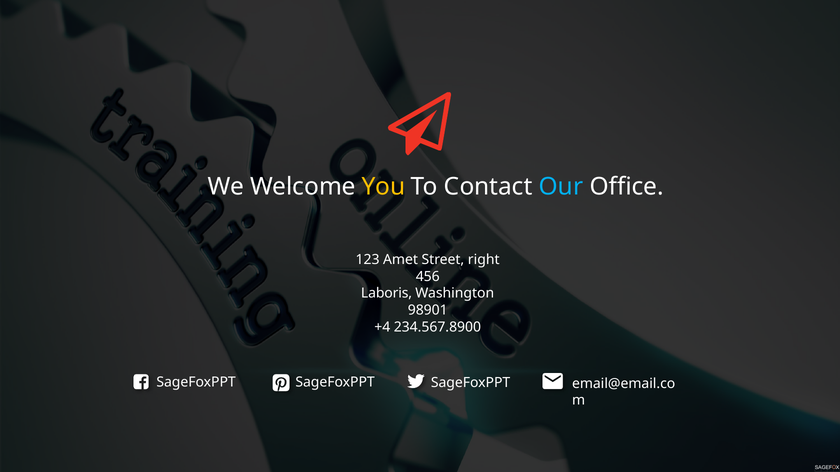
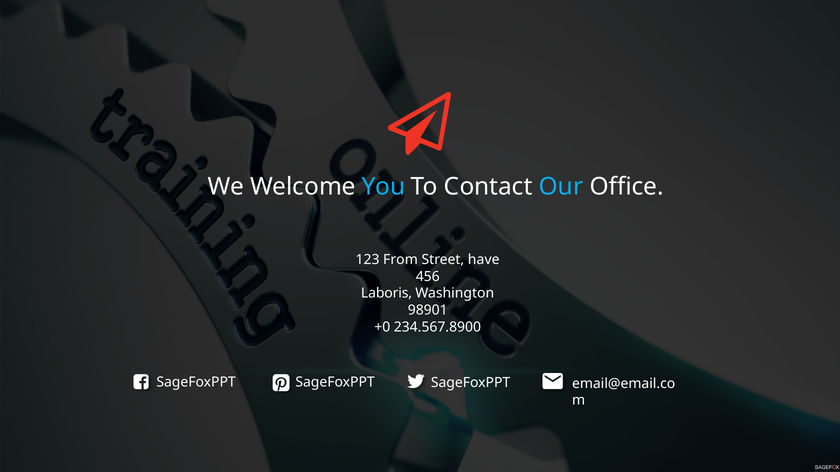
You colour: yellow -> light blue
Amet: Amet -> From
right: right -> have
+4: +4 -> +0
